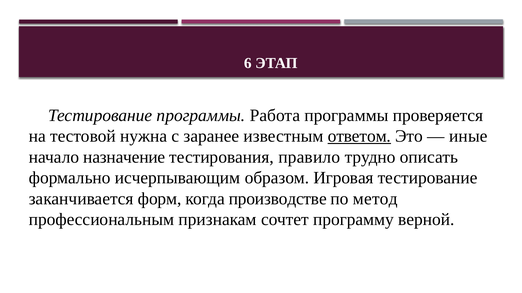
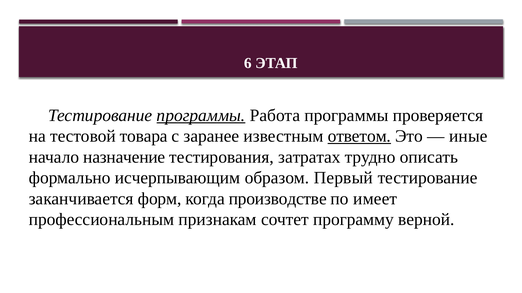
программы at (201, 116) underline: none -> present
нужна: нужна -> товара
правило: правило -> затратах
Игровая: Игровая -> Первый
метод: метод -> имеет
